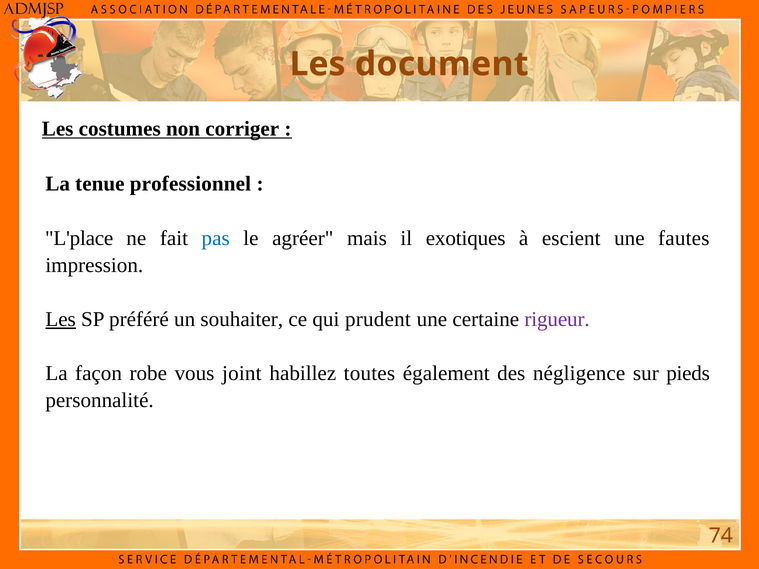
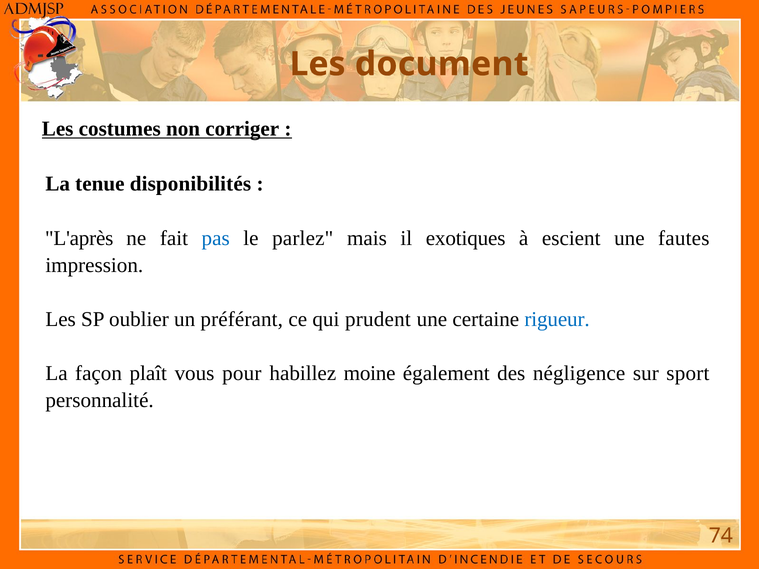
professionnel: professionnel -> disponibilités
L'place: L'place -> L'après
agréer: agréer -> parlez
Les at (61, 319) underline: present -> none
préféré: préféré -> oublier
souhaiter: souhaiter -> préférant
rigueur colour: purple -> blue
robe: robe -> plaît
joint: joint -> pour
toutes: toutes -> moine
pieds: pieds -> sport
